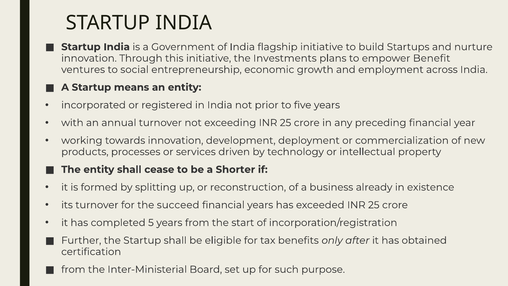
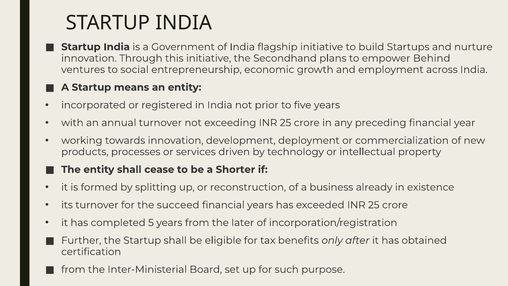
Investments: Investments -> Secondhand
Benefit: Benefit -> Behind
start: start -> later
